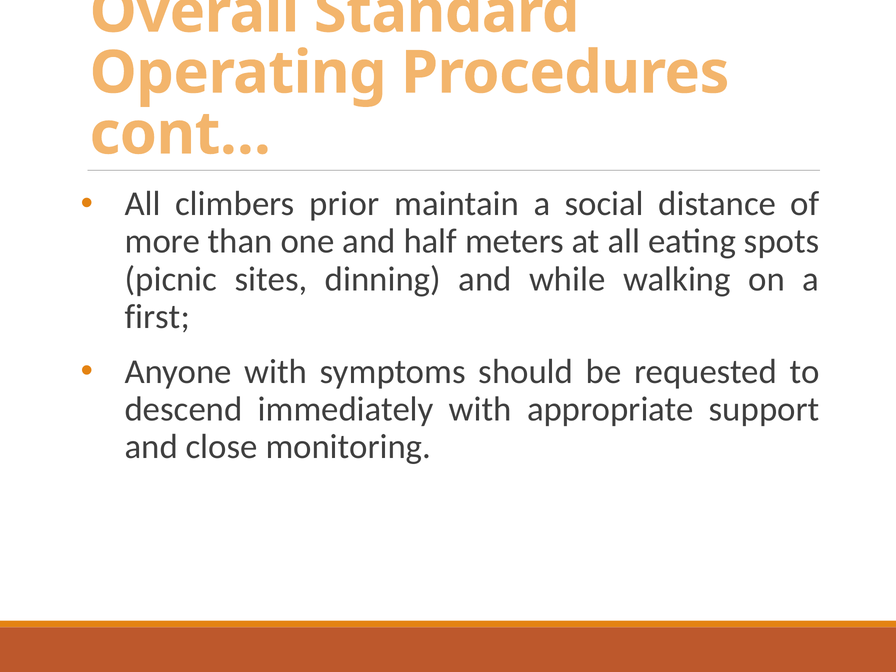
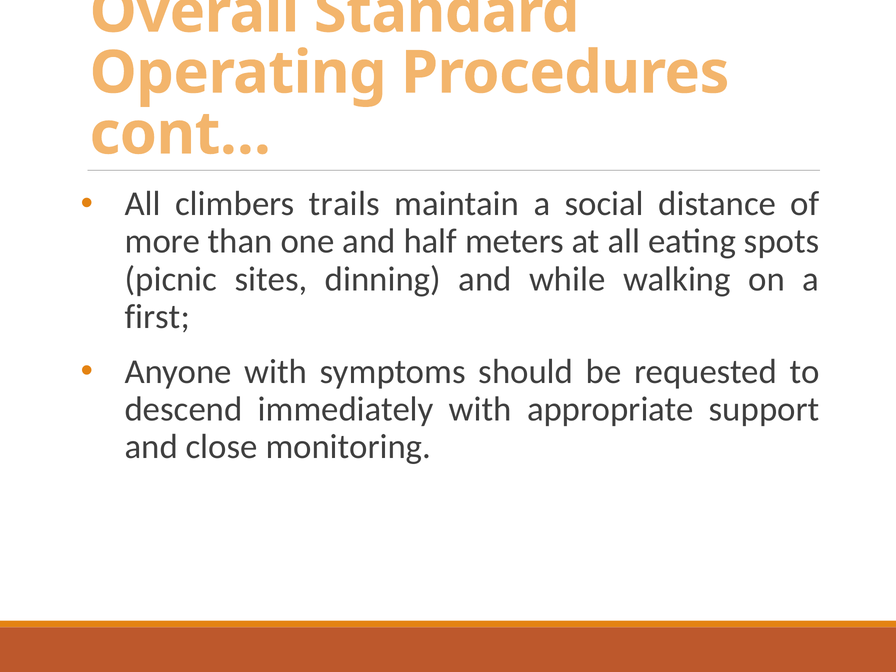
prior: prior -> trails
